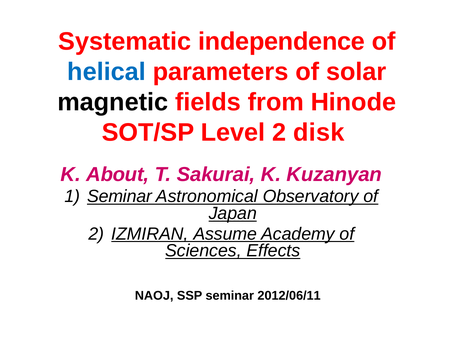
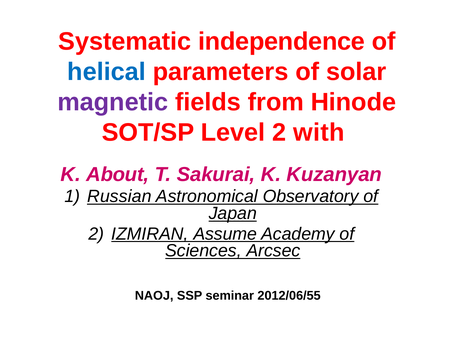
magnetic colour: black -> purple
disk: disk -> with
Seminar at (120, 196): Seminar -> Russian
Effects: Effects -> Arcsec
2012/06/11: 2012/06/11 -> 2012/06/55
